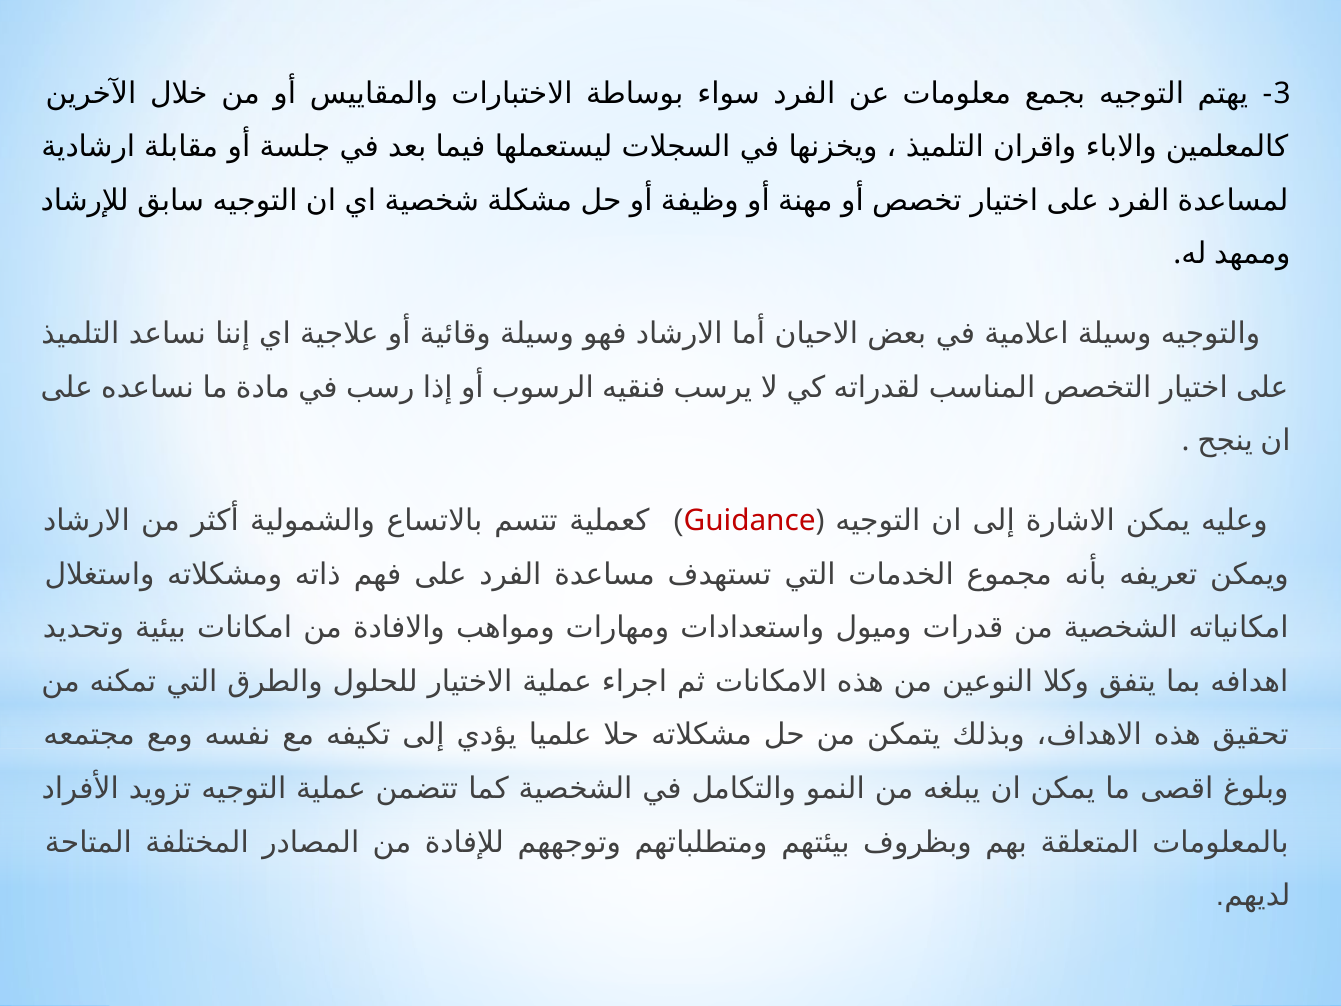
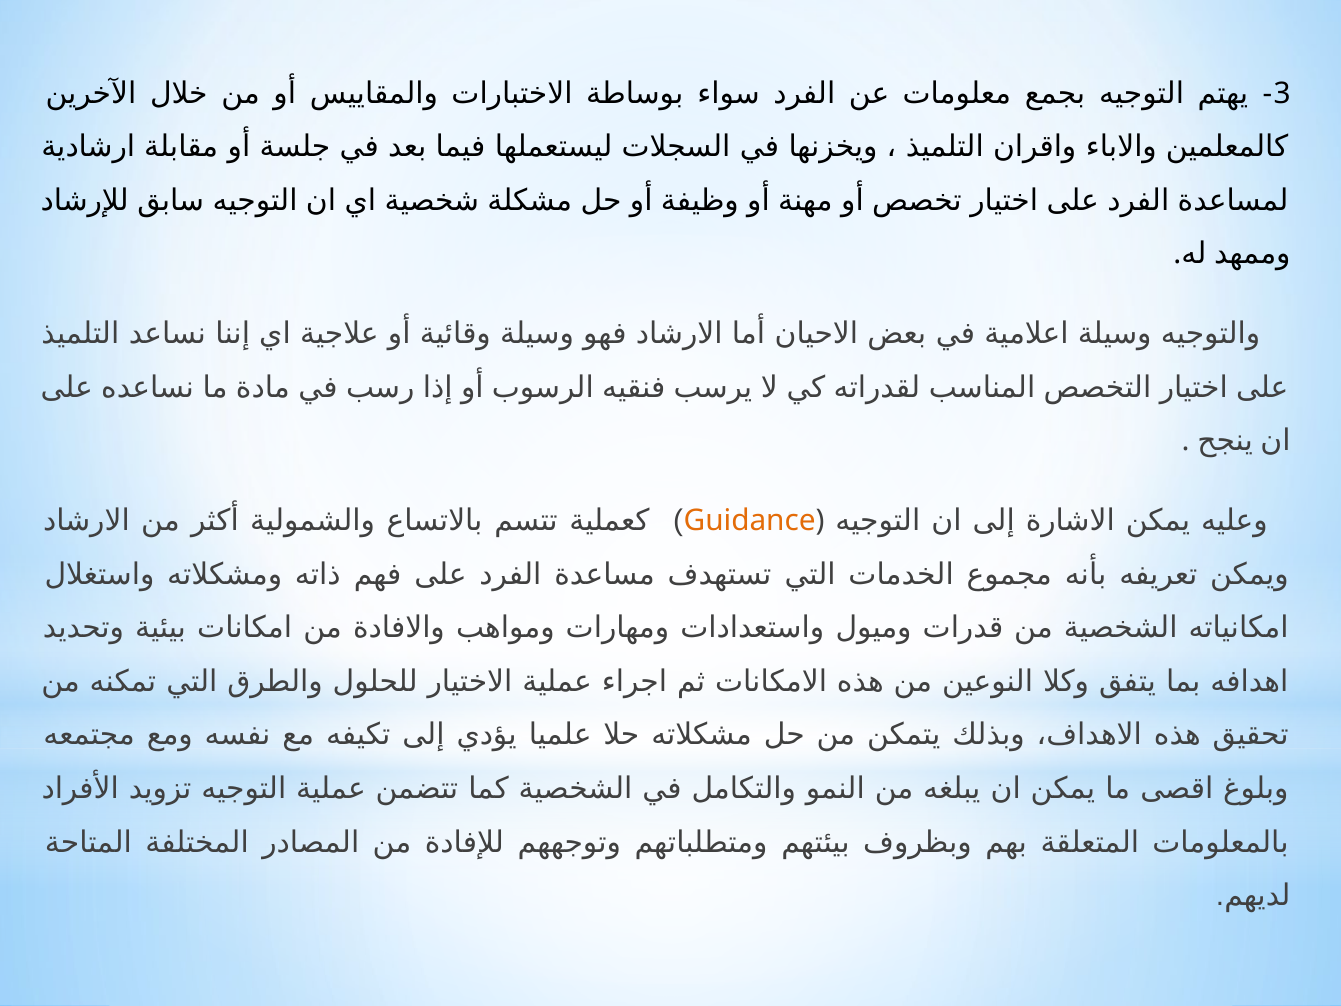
Guidance colour: red -> orange
